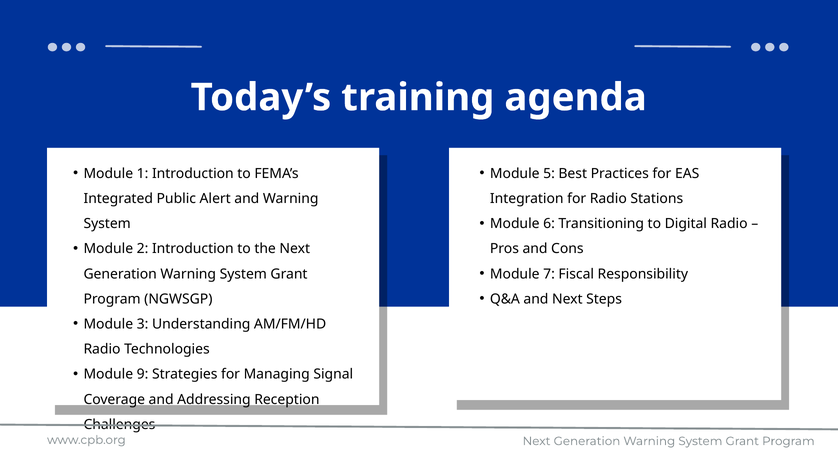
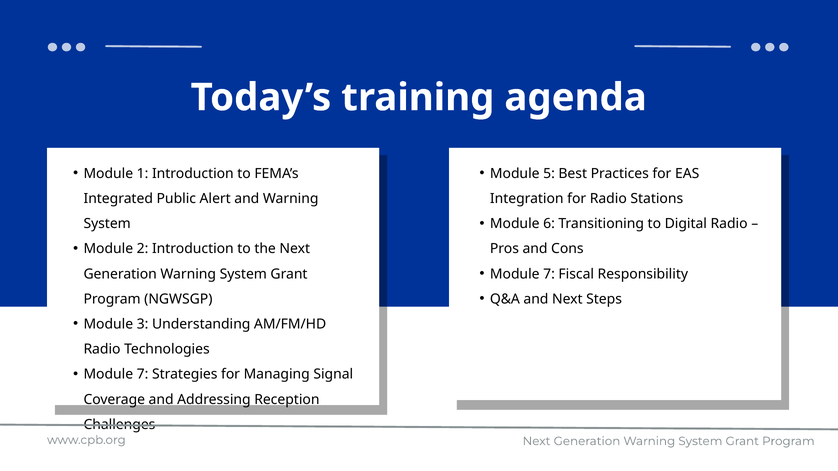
9 at (143, 375): 9 -> 7
